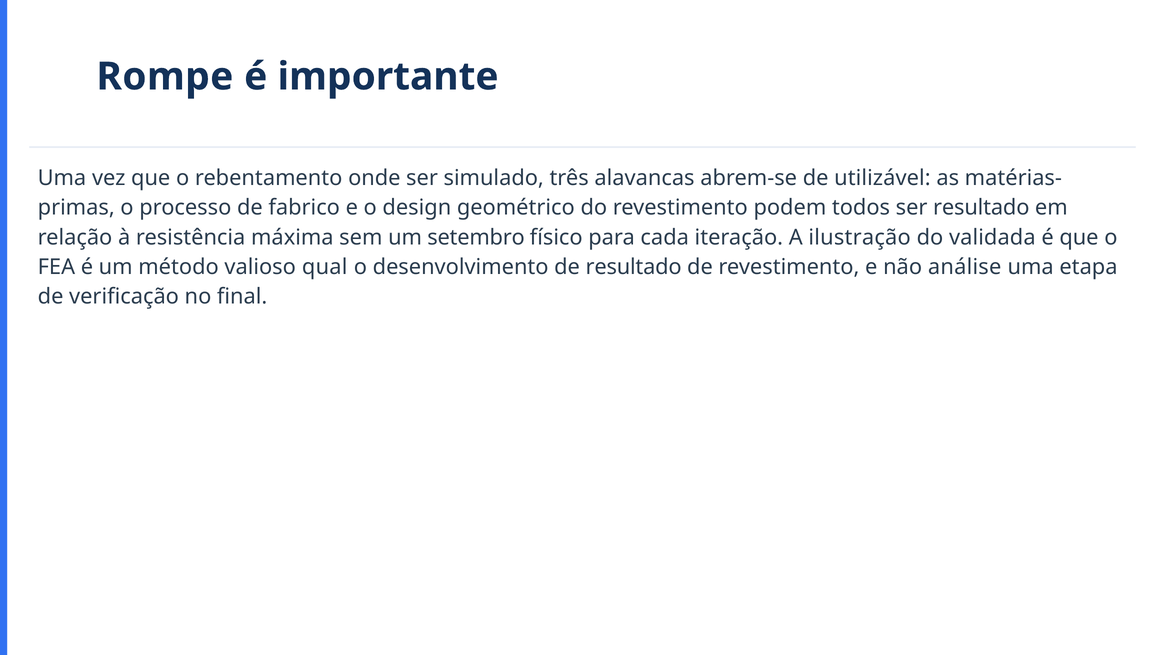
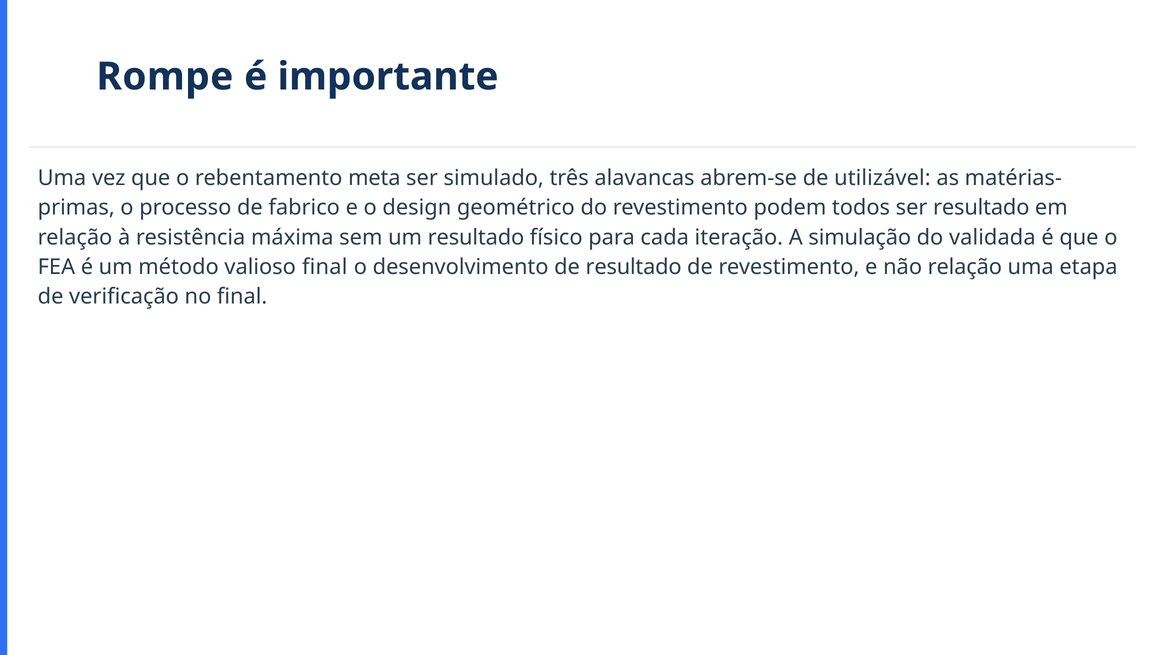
onde: onde -> meta
um setembro: setembro -> resultado
ilustração: ilustração -> simulação
valioso qual: qual -> final
não análise: análise -> relação
